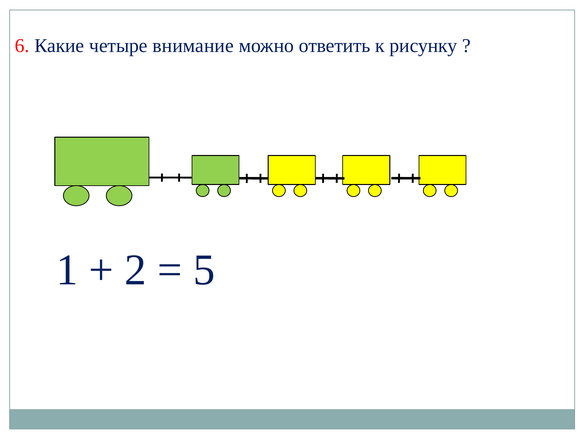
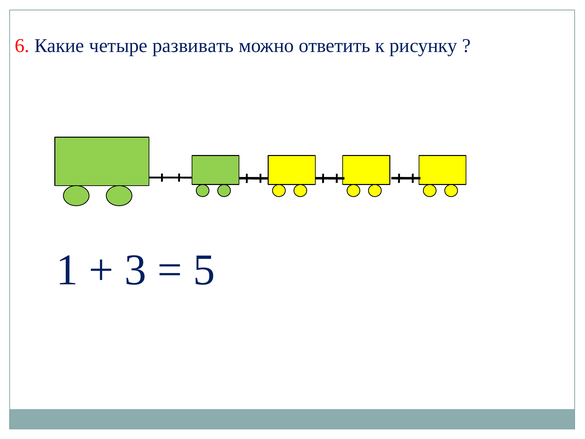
внимание: внимание -> развивать
2: 2 -> 3
